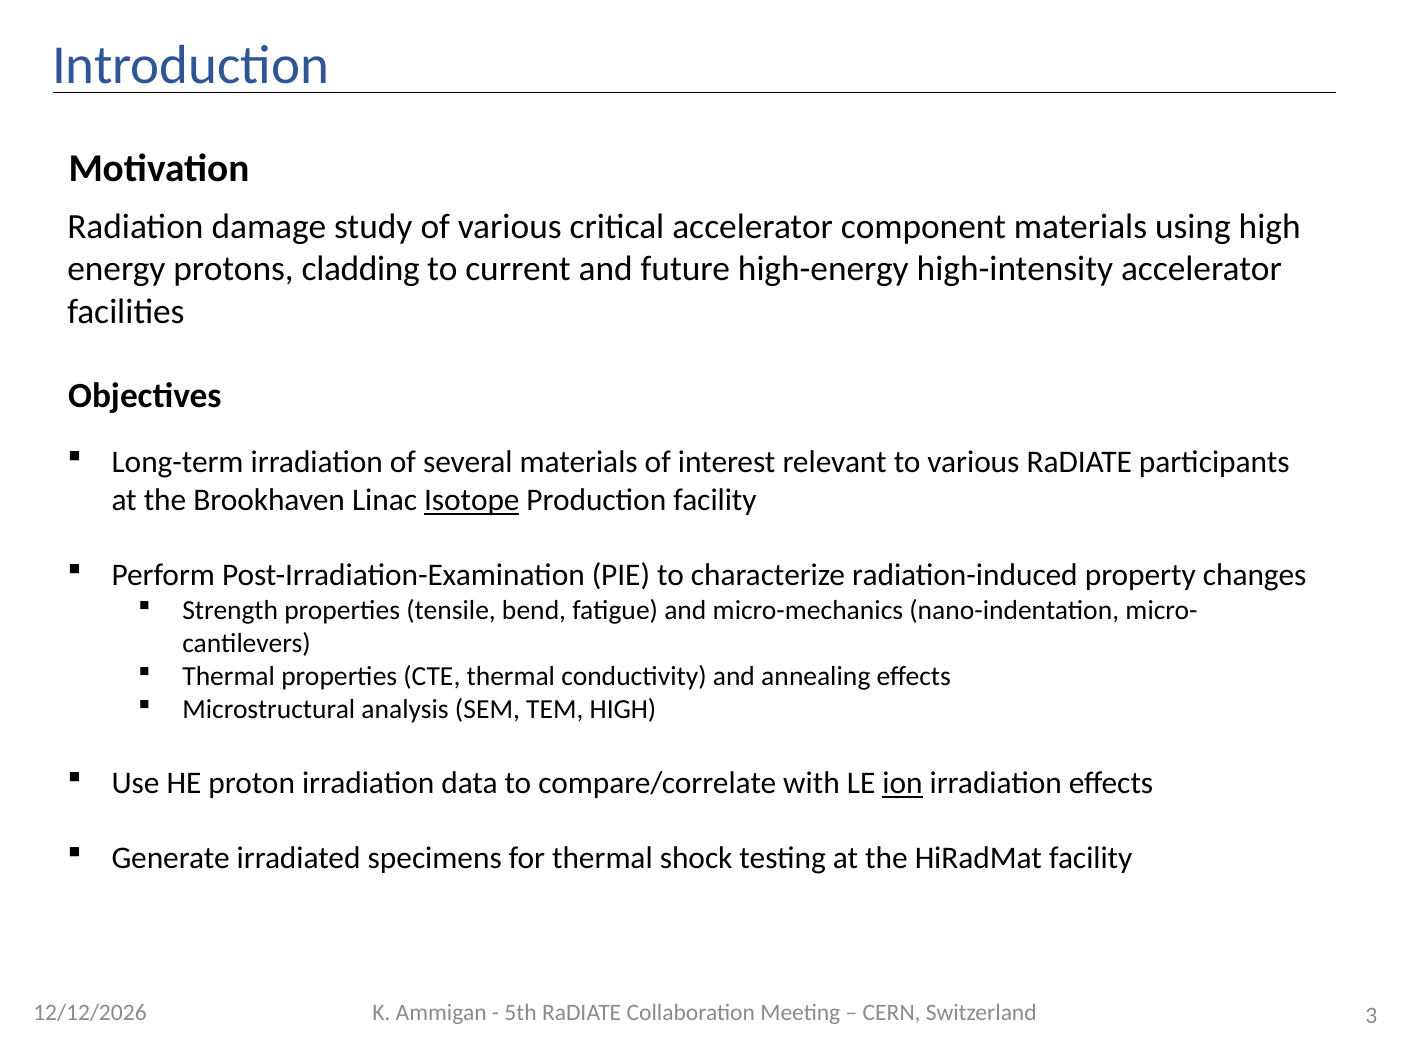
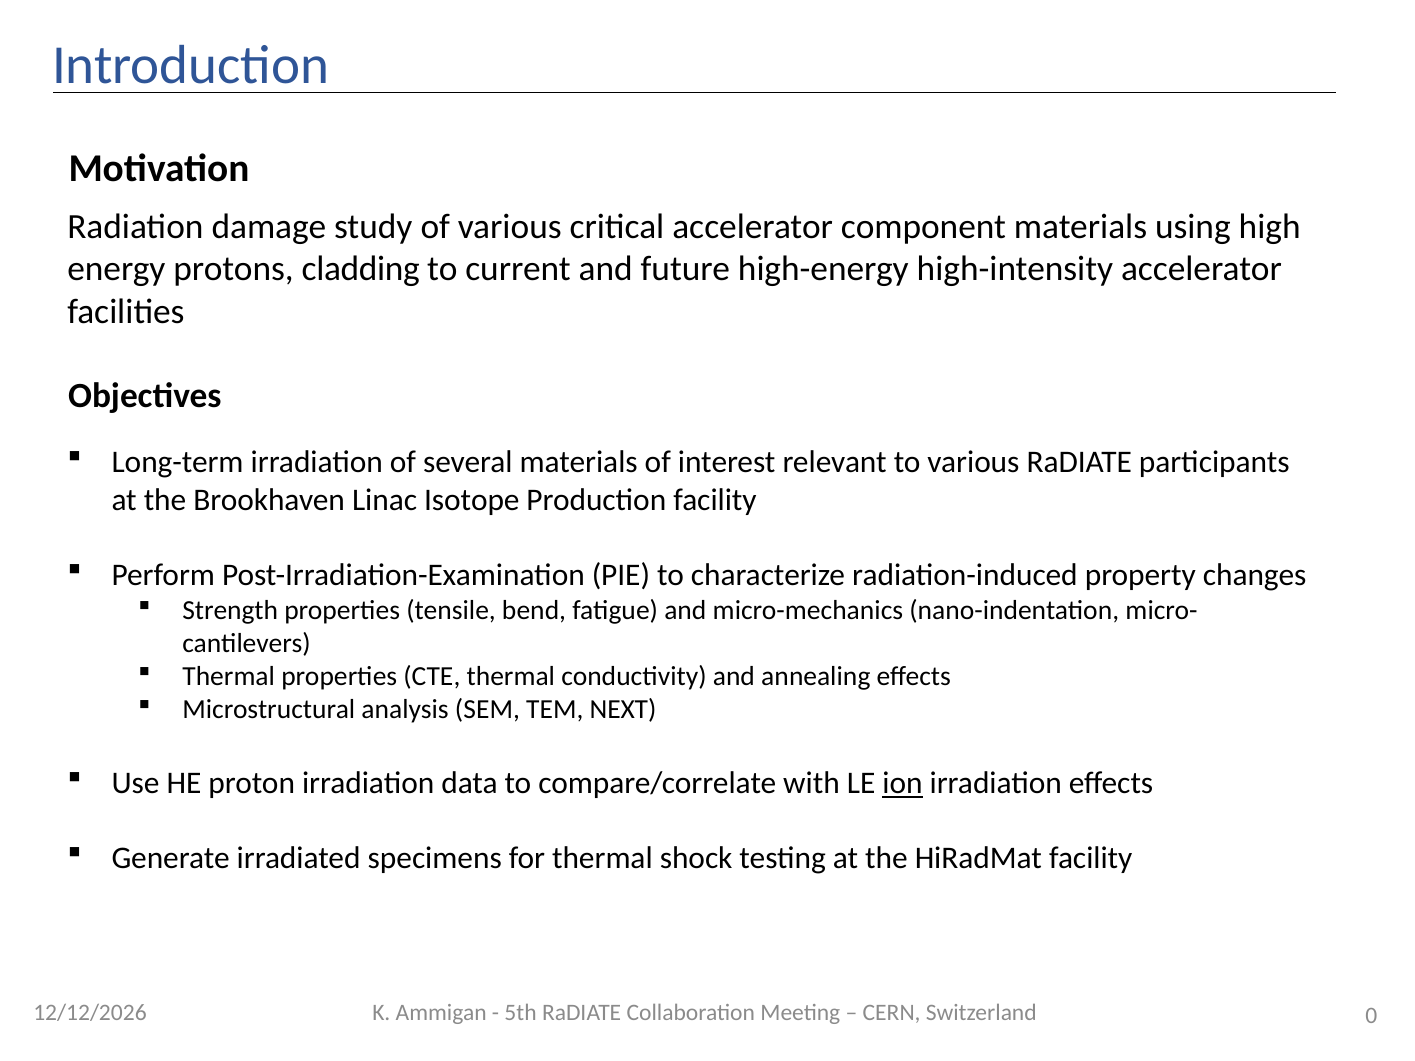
Isotope underline: present -> none
TEM HIGH: HIGH -> NEXT
3: 3 -> 0
